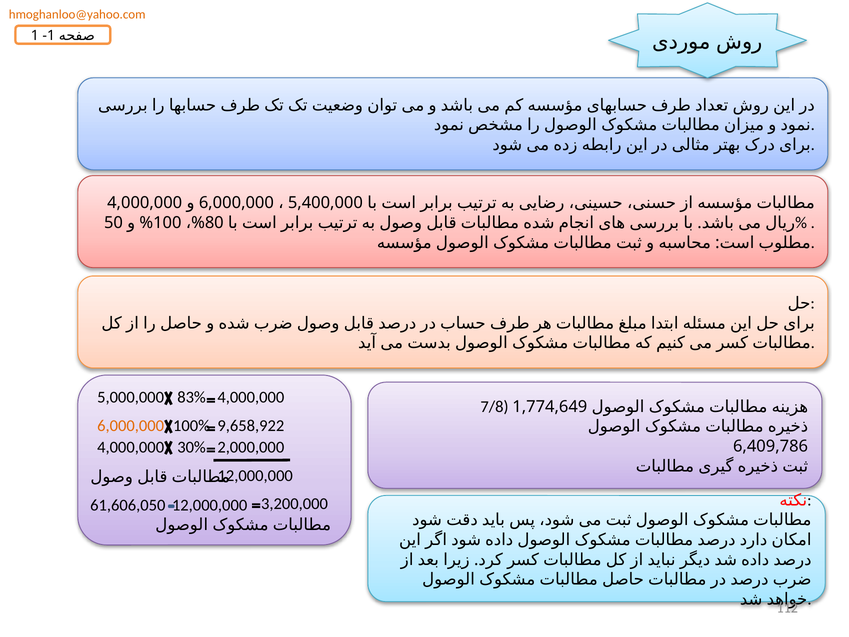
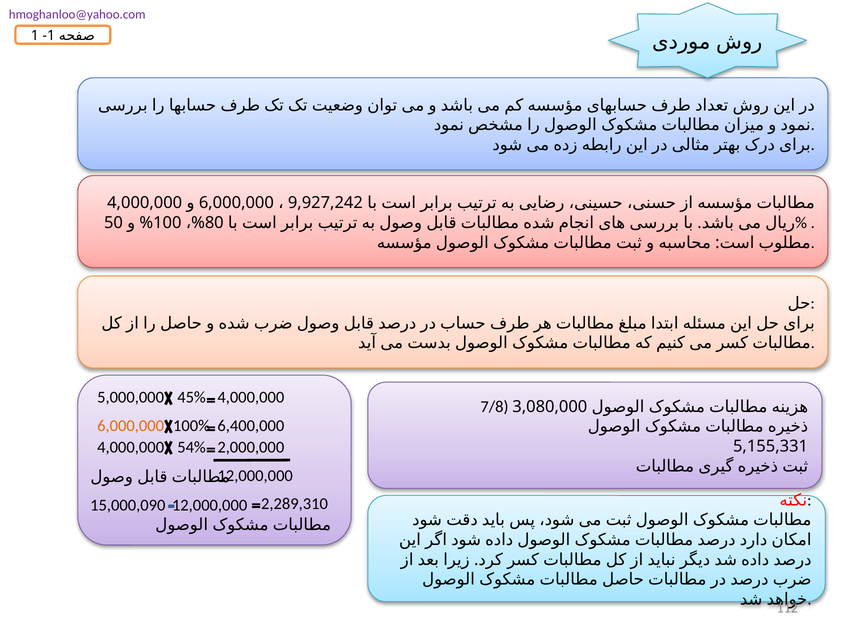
hmoghanloo@yahoo.com colour: orange -> purple
5,400,000: 5,400,000 -> 9,927,242
83%: 83% -> 45%
1,774,649: 1,774,649 -> 3,080,000
9,658,922: 9,658,922 -> 6,400,000
30%: 30% -> 54%
6,409,786: 6,409,786 -> 5,155,331
61,606,050: 61,606,050 -> 15,000,090
3,200,000: 3,200,000 -> 2,289,310
